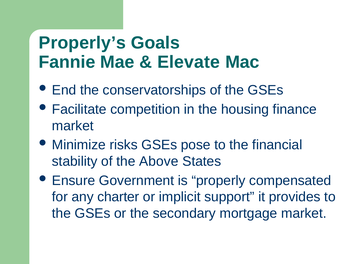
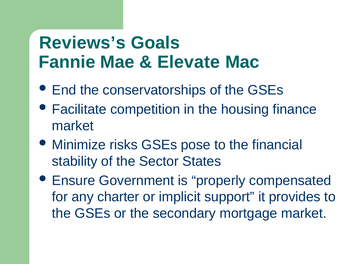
Properly’s: Properly’s -> Reviews’s
Above: Above -> Sector
